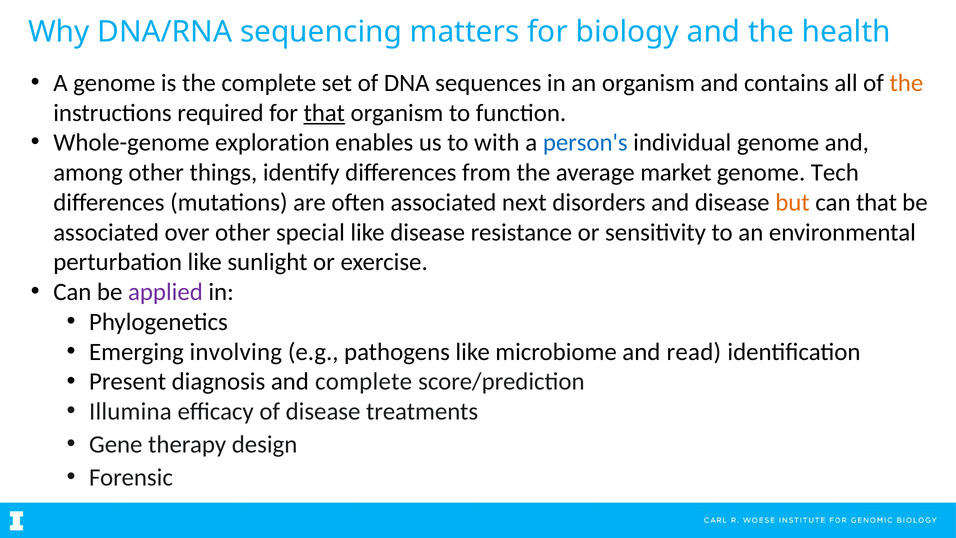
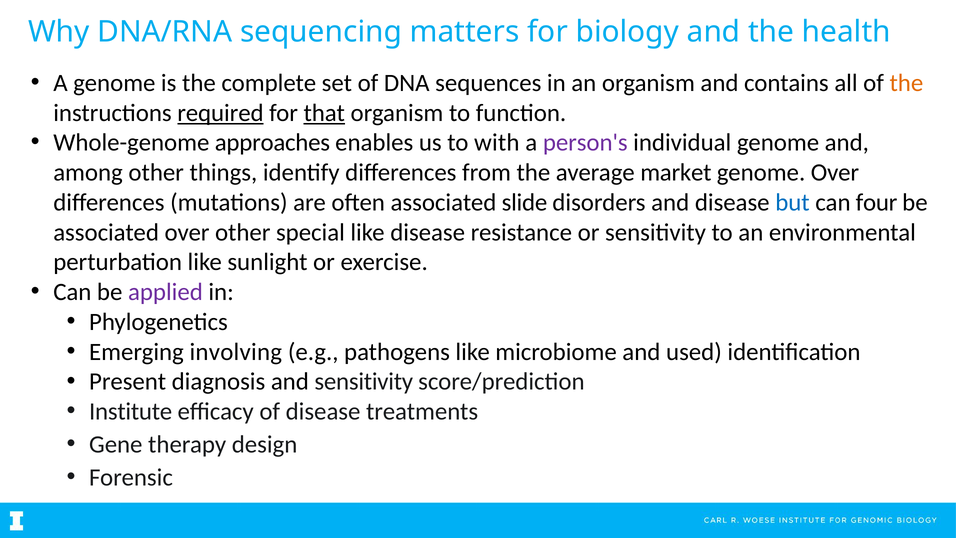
required underline: none -> present
exploration: exploration -> approaches
person's colour: blue -> purple
genome Tech: Tech -> Over
next: next -> slide
but colour: orange -> blue
can that: that -> four
read: read -> used
and complete: complete -> sensitivity
Illumina: Illumina -> Institute
